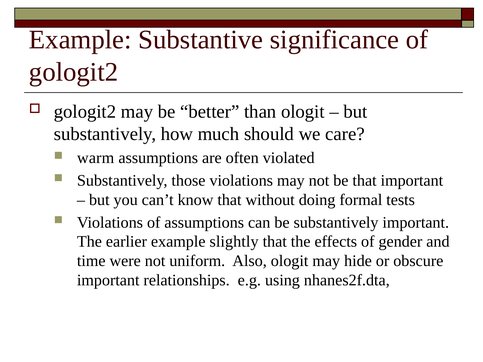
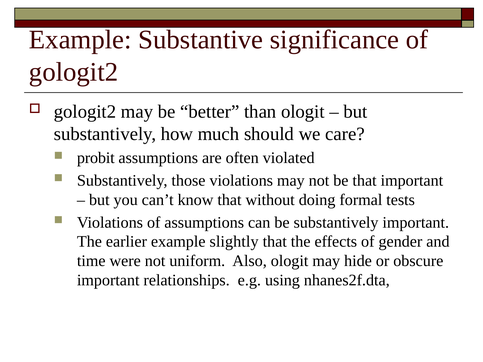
warm: warm -> probit
